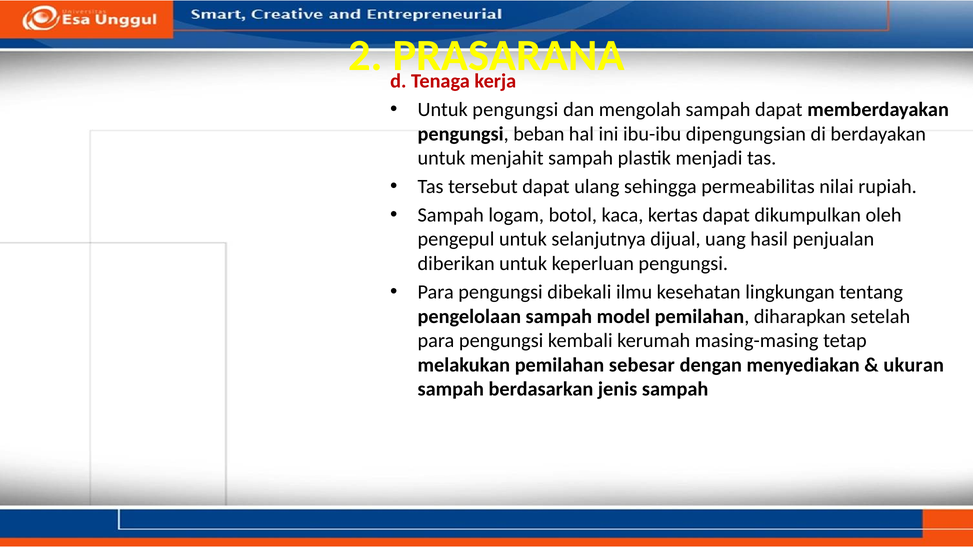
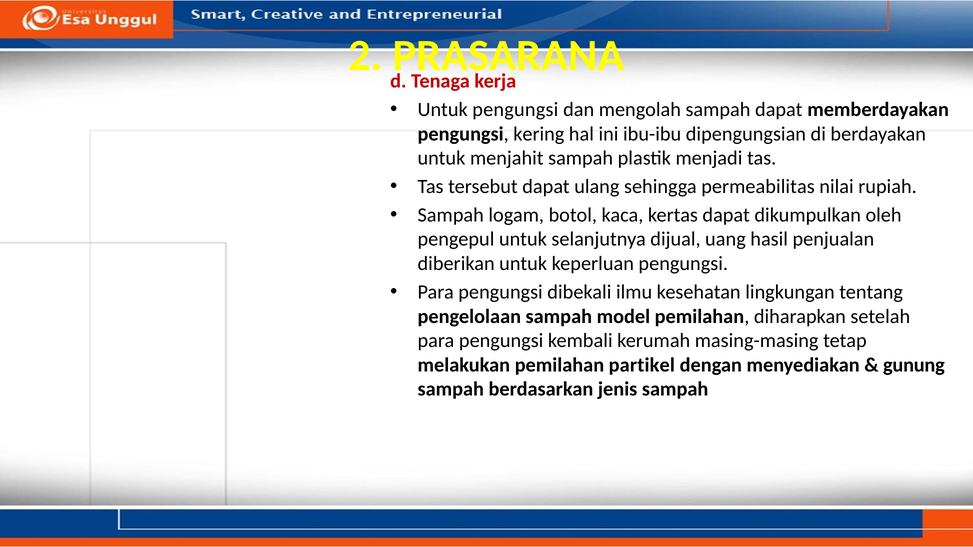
beban: beban -> kering
sebesar: sebesar -> partikel
ukuran: ukuran -> gunung
